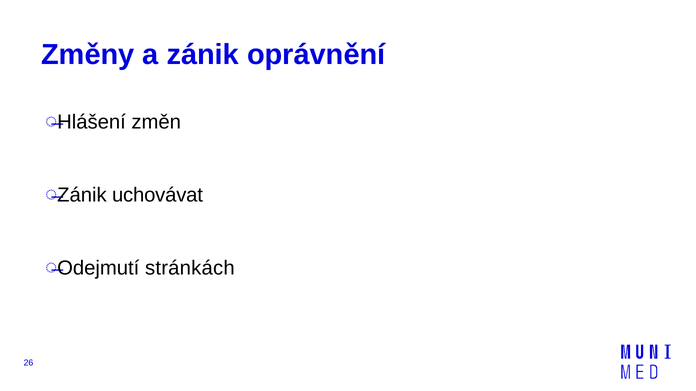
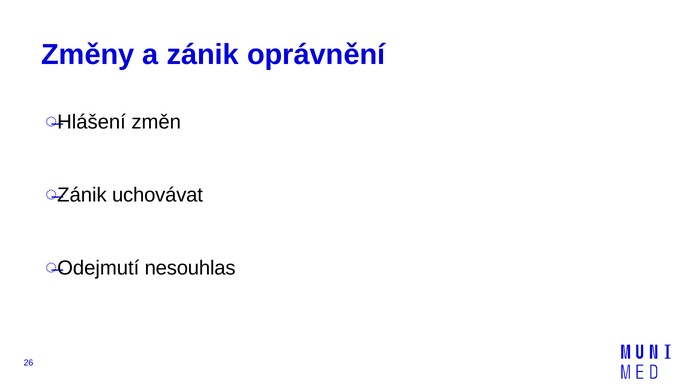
stránkách: stránkách -> nesouhlas
